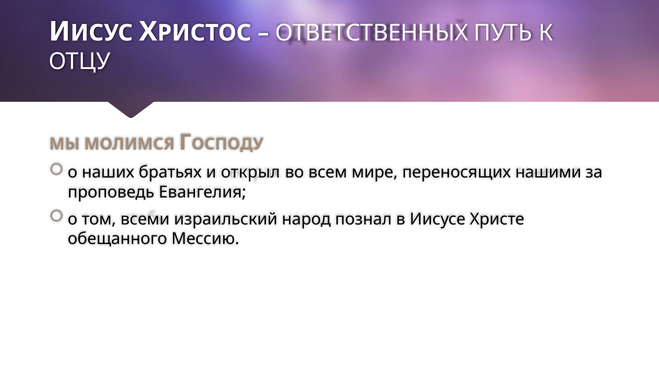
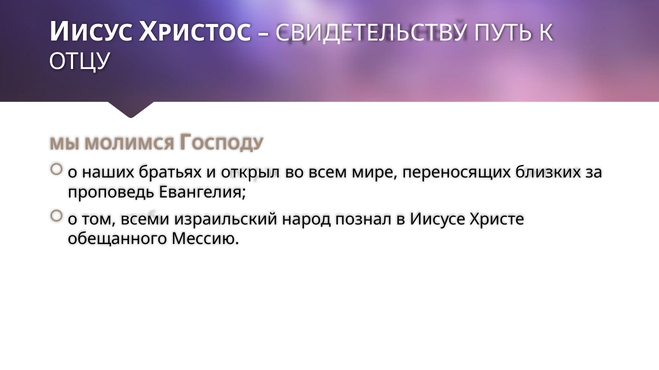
ОТВЕТСТВЕННЫХ: ОТВЕТСТВЕННЫХ -> СВИДЕТЕЛЬСТВУ
нашими: нашими -> близких
